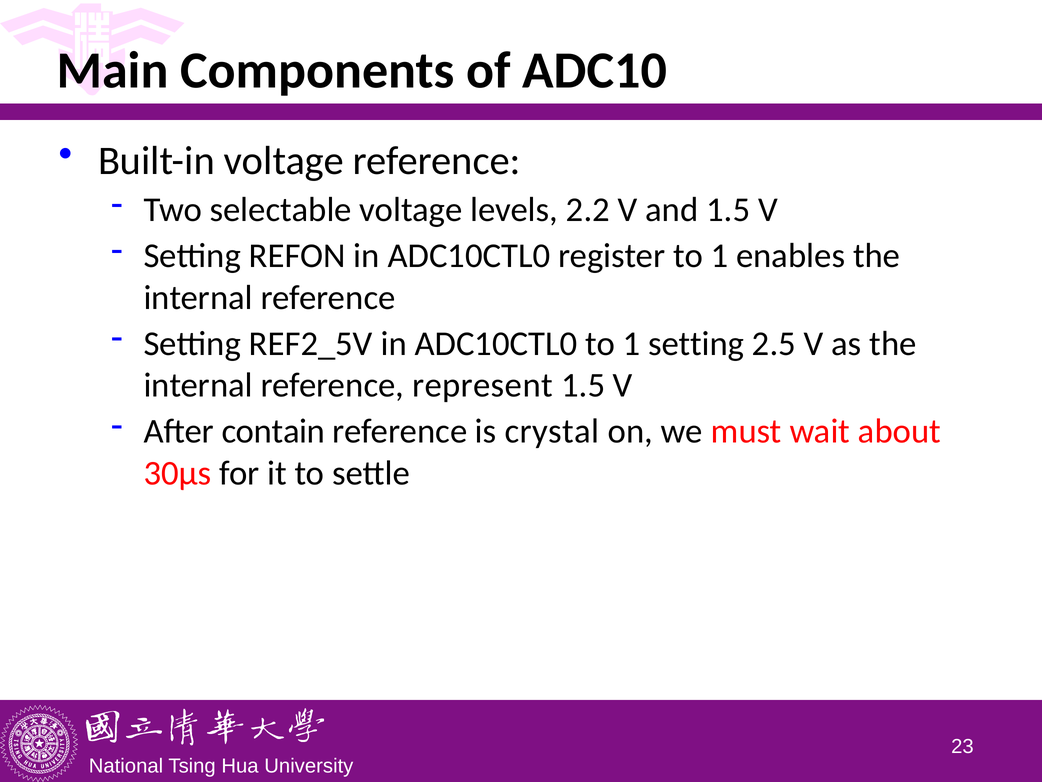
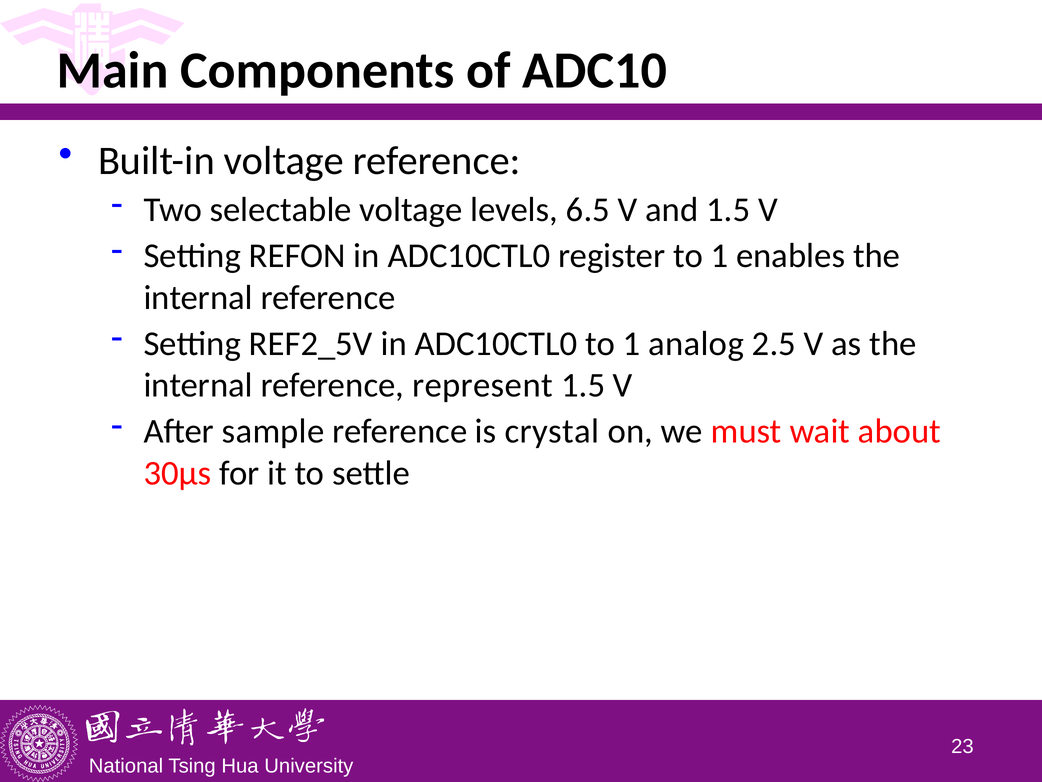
2.2: 2.2 -> 6.5
1 setting: setting -> analog
contain: contain -> sample
